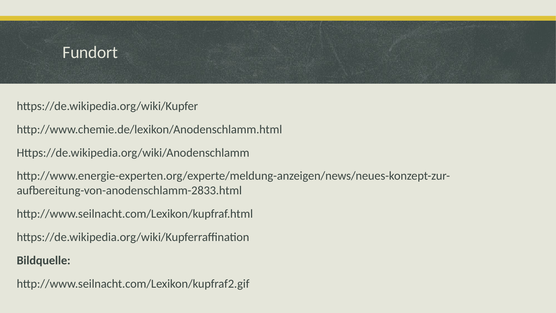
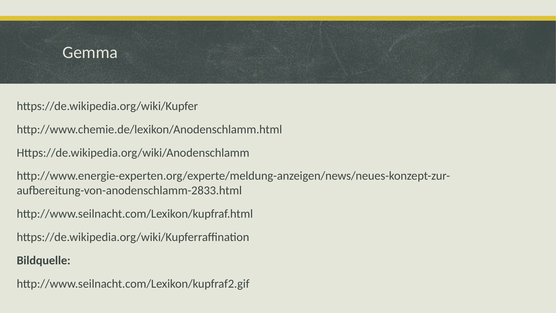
Fundort: Fundort -> Gemma
